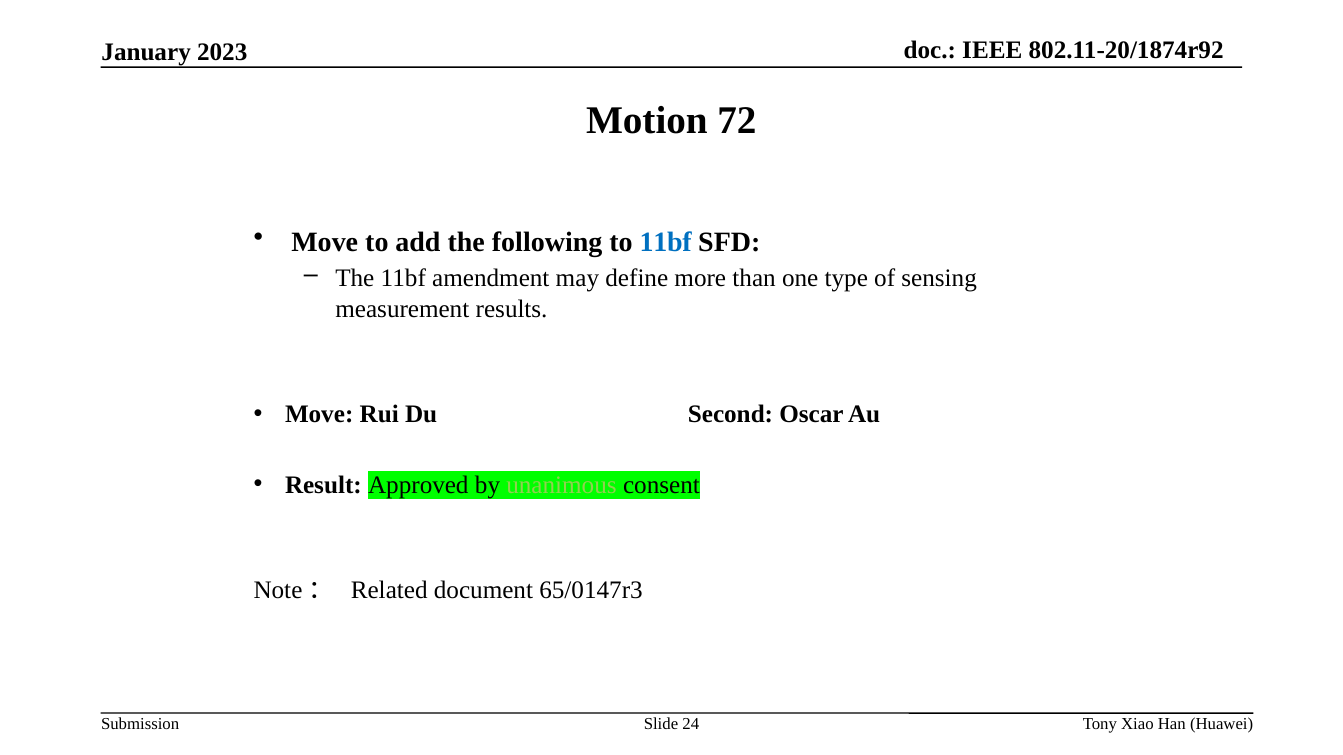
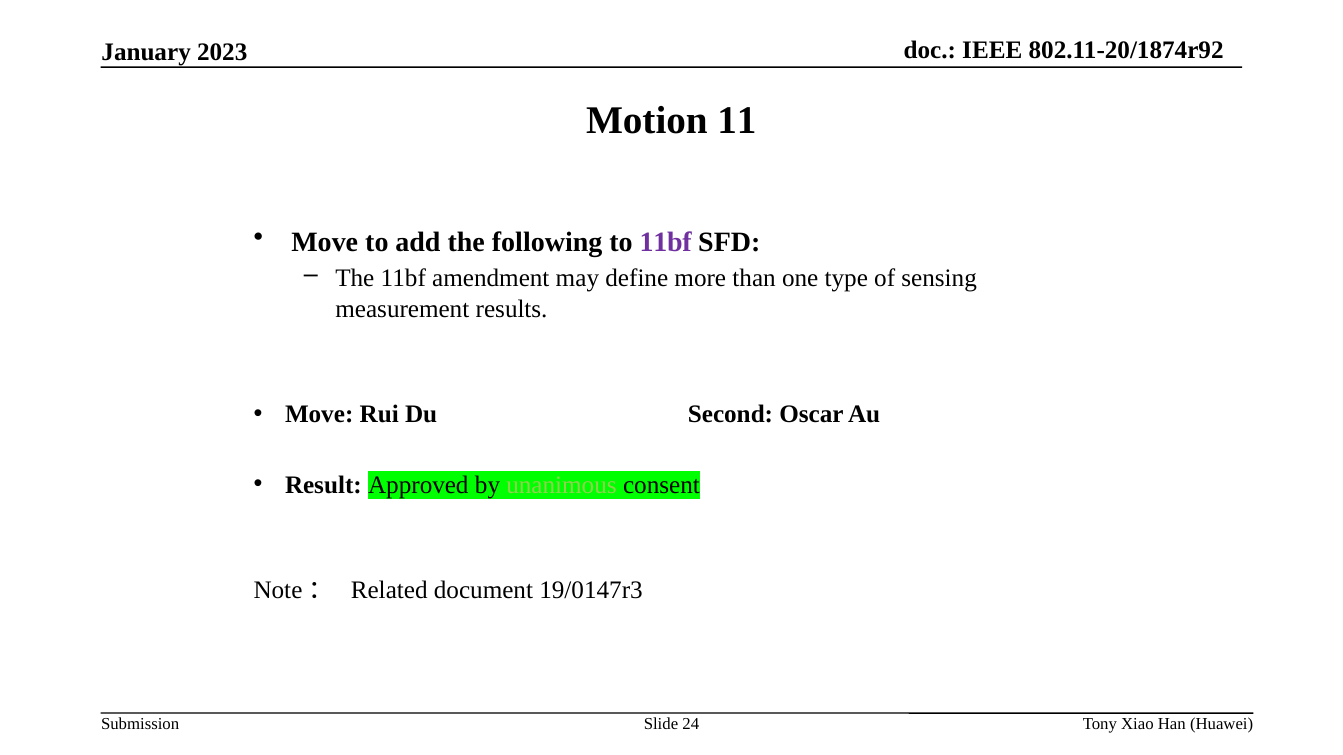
72: 72 -> 11
11bf at (666, 242) colour: blue -> purple
65/0147r3: 65/0147r3 -> 19/0147r3
